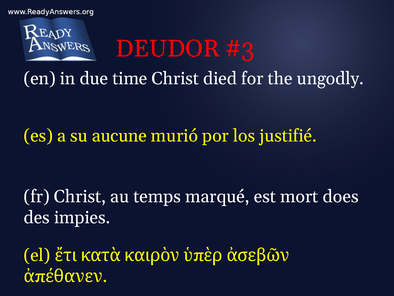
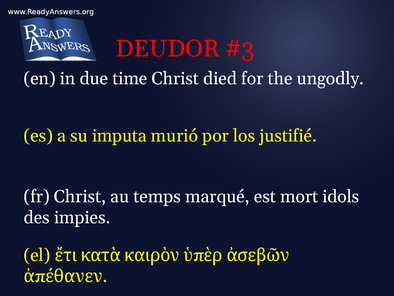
aucune: aucune -> imputa
does: does -> idols
